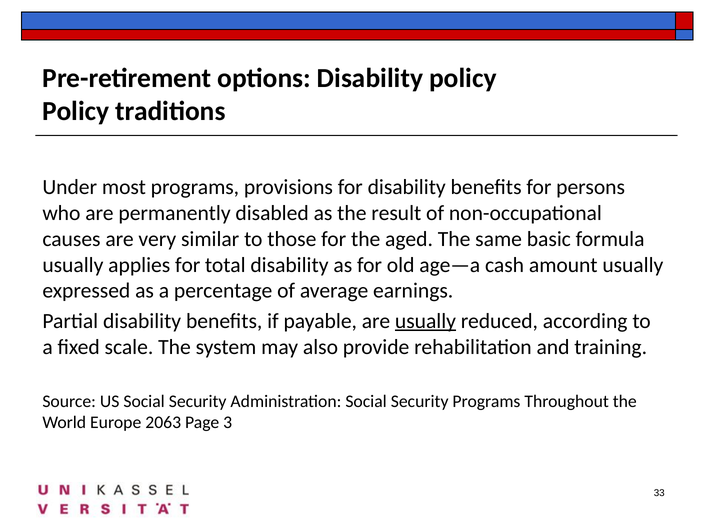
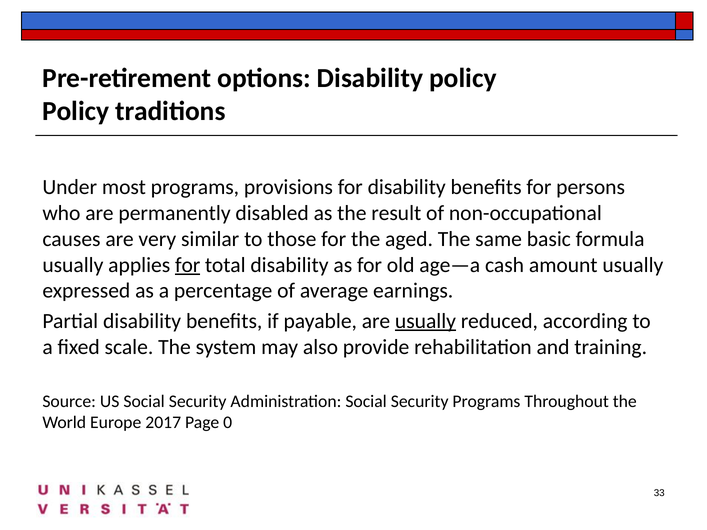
for at (188, 265) underline: none -> present
2063: 2063 -> 2017
3: 3 -> 0
